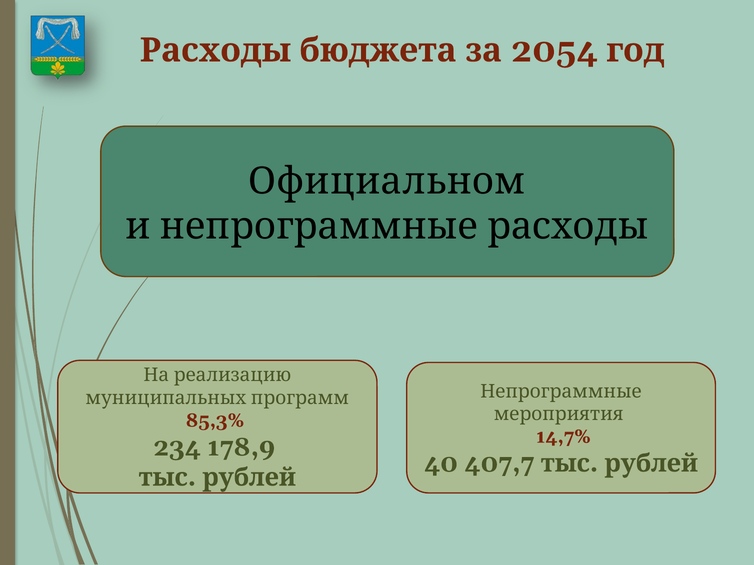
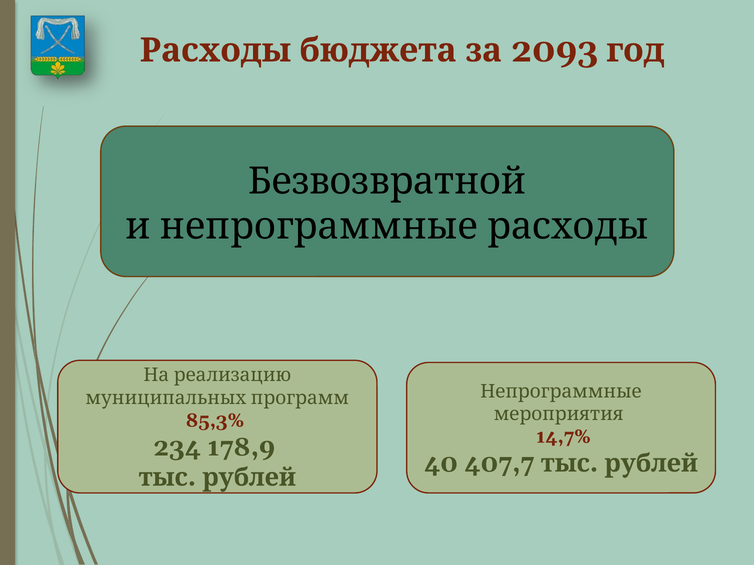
2054: 2054 -> 2093
Официальном: Официальном -> Безвозвратной
